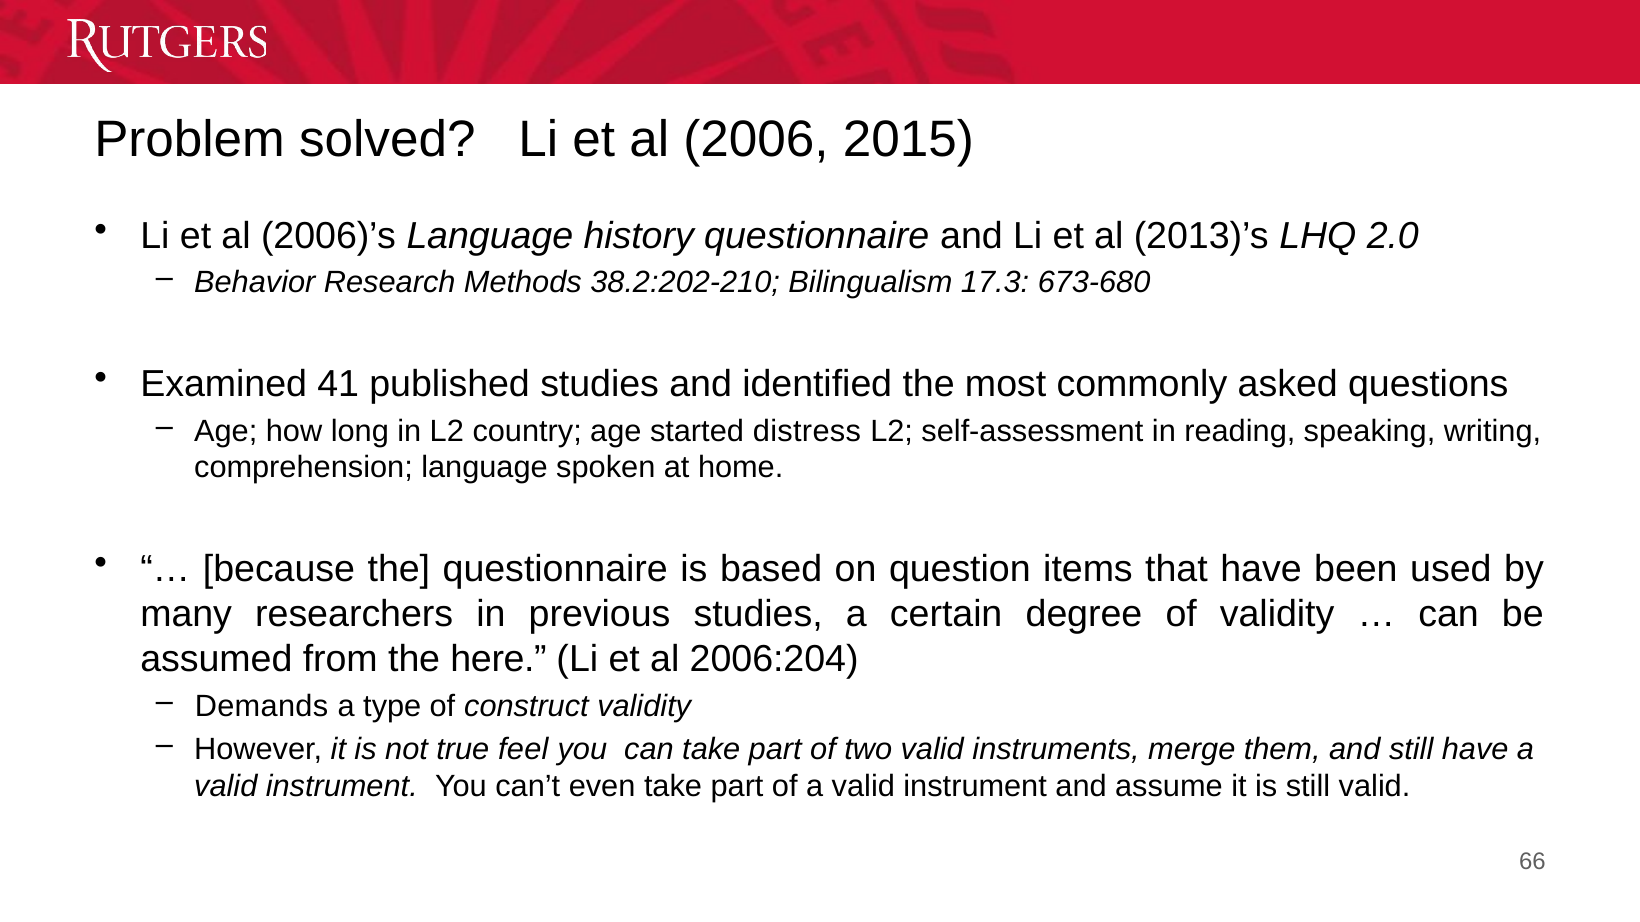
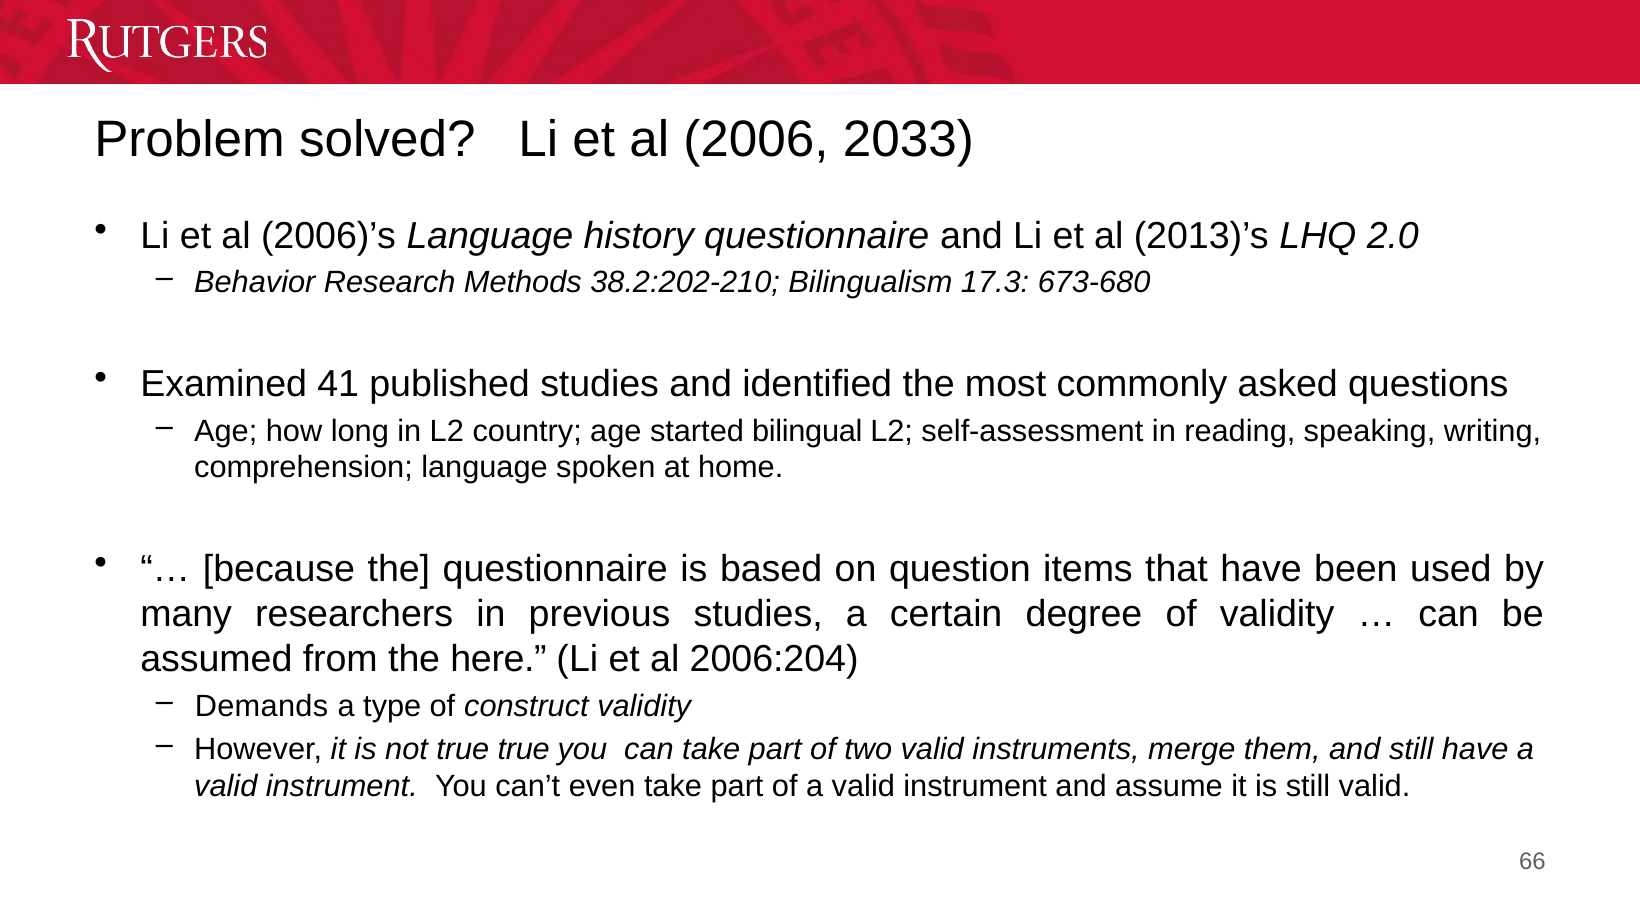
2015: 2015 -> 2033
distress: distress -> bilingual
true feel: feel -> true
